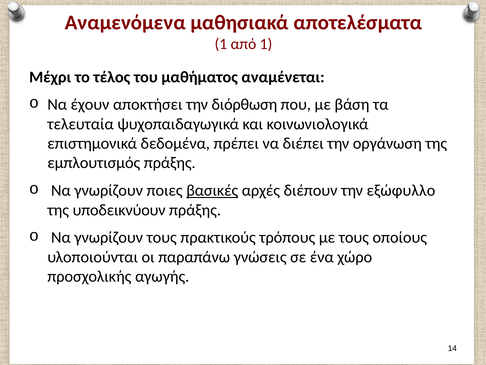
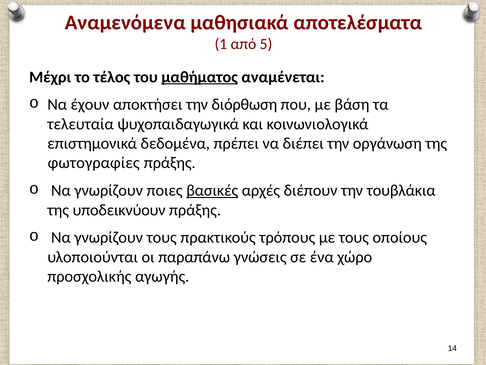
από 1: 1 -> 5
μαθήματος underline: none -> present
εμπλουτισμός: εμπλουτισμός -> φωτογραφίες
εξώφυλλο: εξώφυλλο -> τουβλάκια
